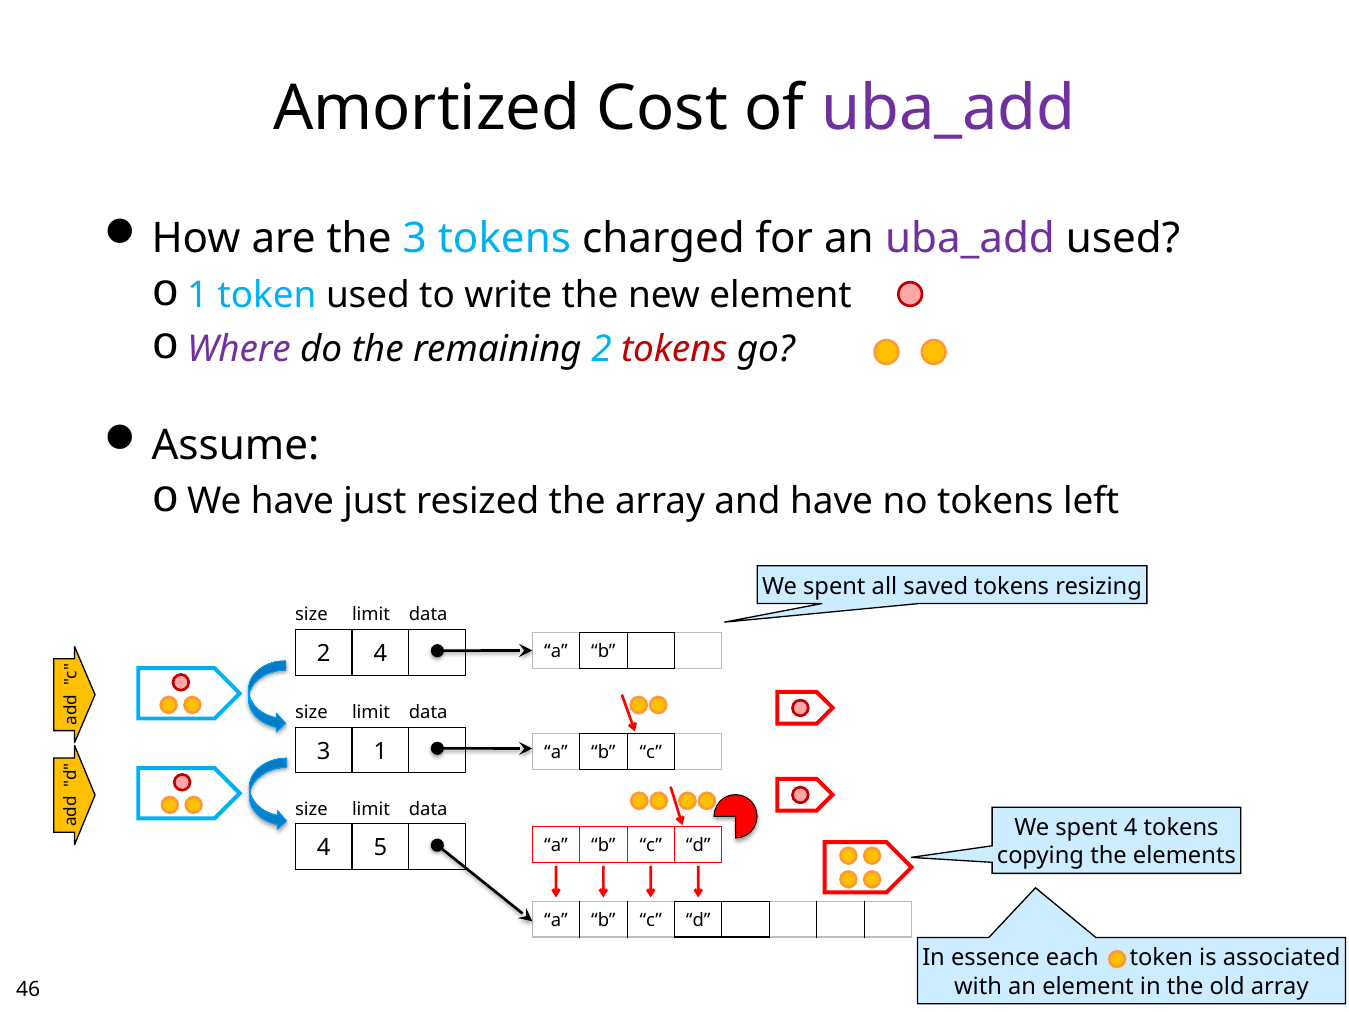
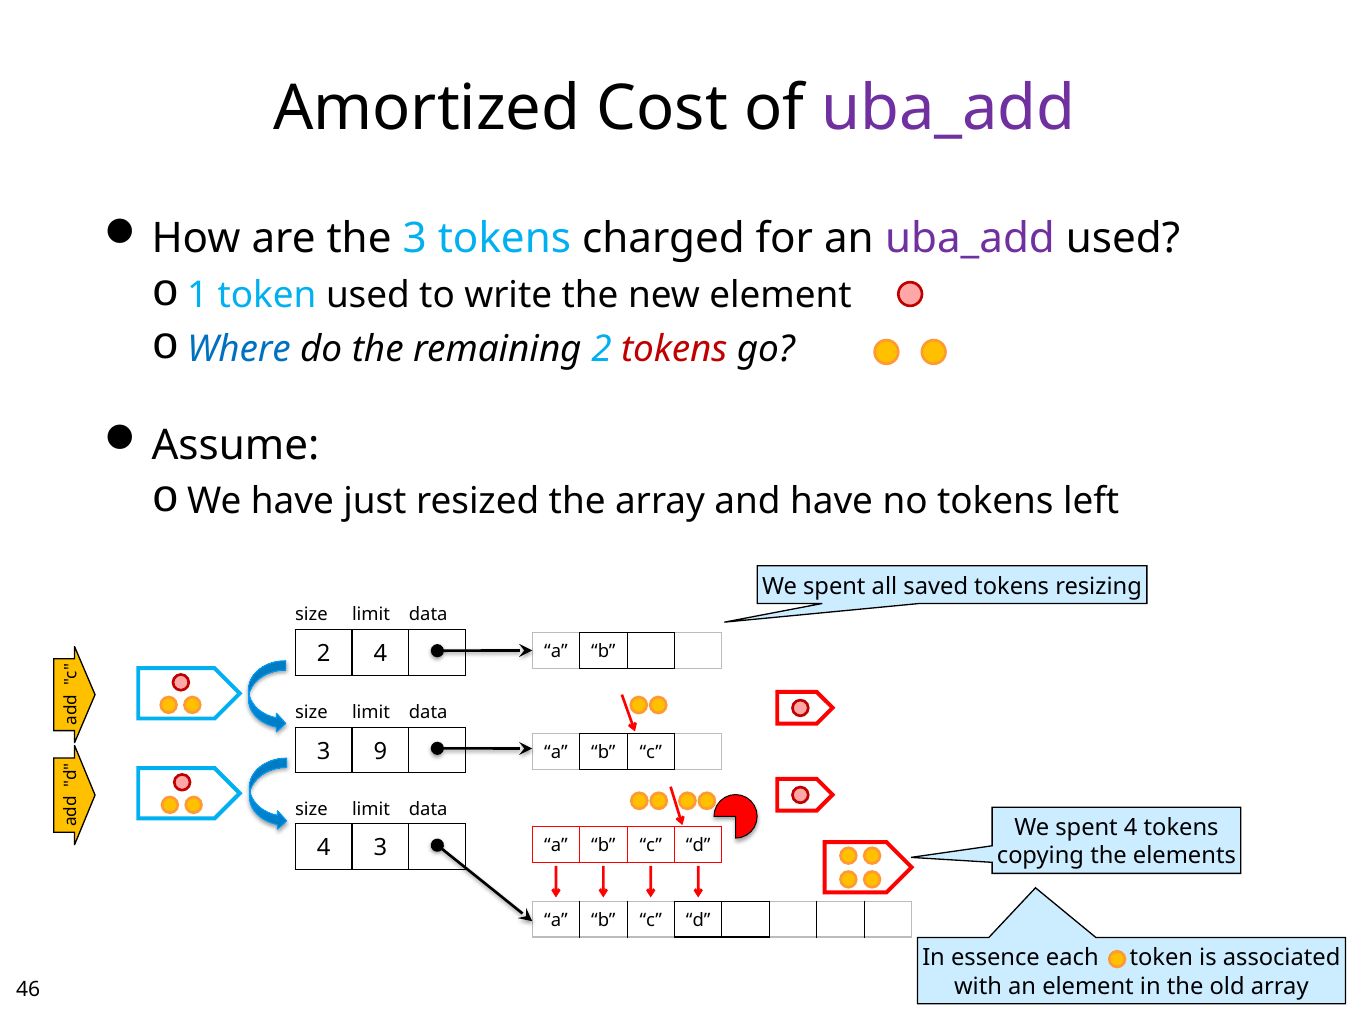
Where colour: purple -> blue
3 1: 1 -> 9
4 5: 5 -> 3
